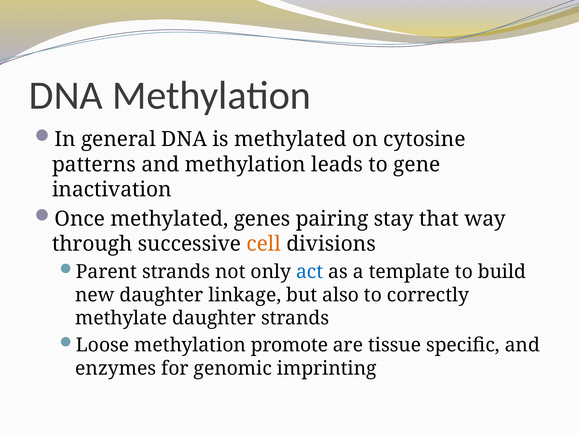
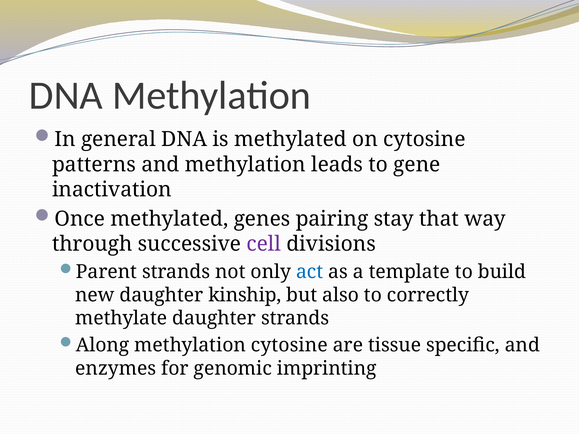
cell colour: orange -> purple
linkage: linkage -> kinship
Loose: Loose -> Along
methylation promote: promote -> cytosine
